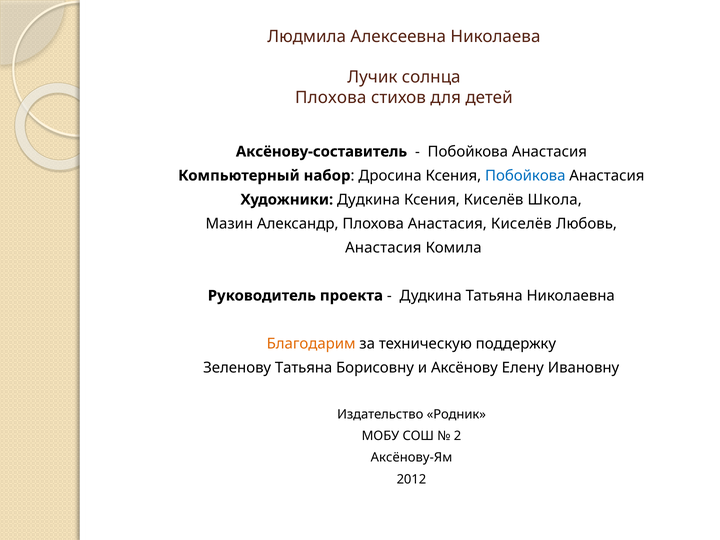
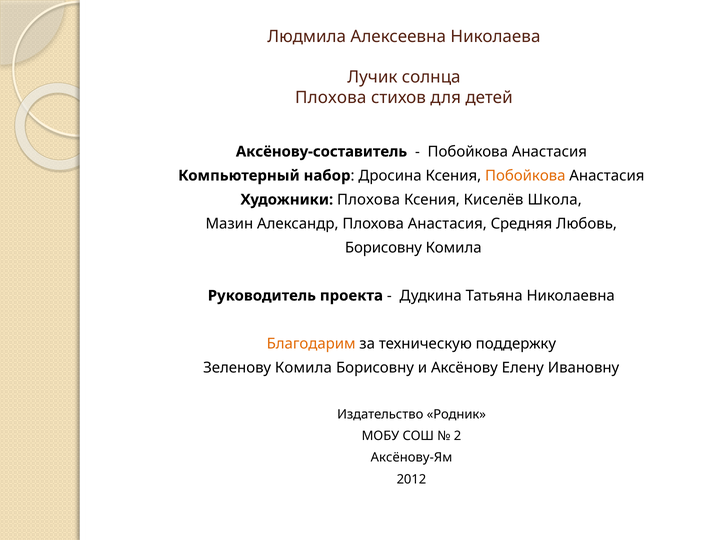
Побойкова at (525, 176) colour: blue -> orange
Художники Дудкина: Дудкина -> Плохова
Анастасия Киселёв: Киселёв -> Средняя
Анастасия at (383, 248): Анастасия -> Борисовну
Зеленову Татьяна: Татьяна -> Комила
